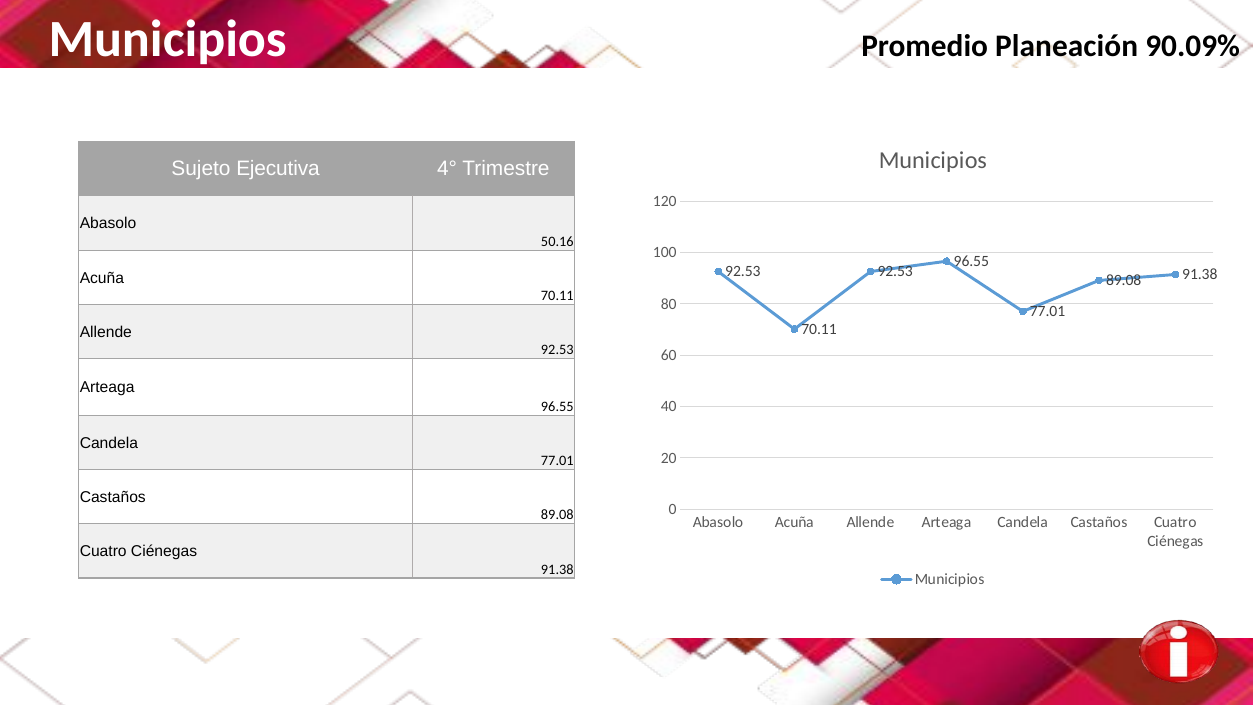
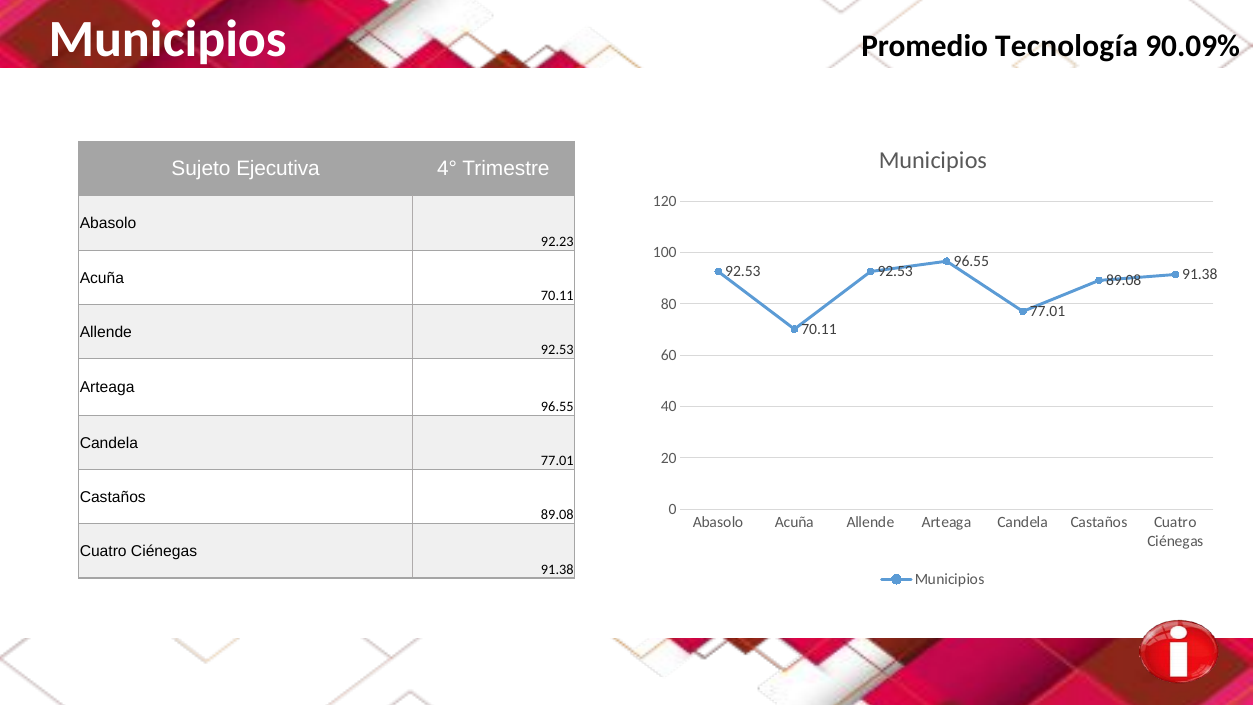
Planeación: Planeación -> Tecnología
50.16: 50.16 -> 92.23
